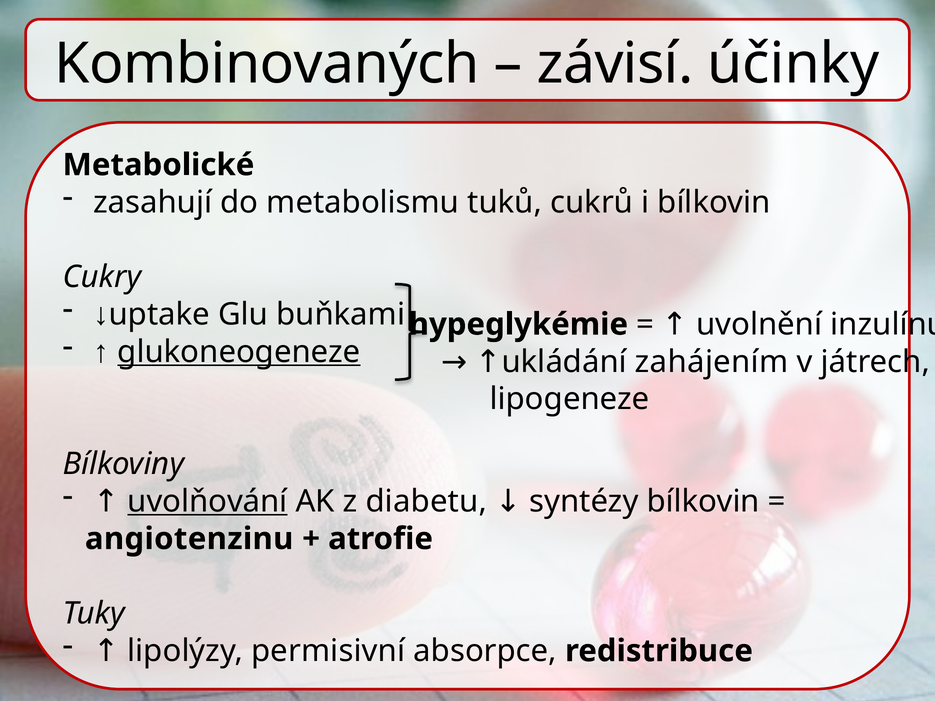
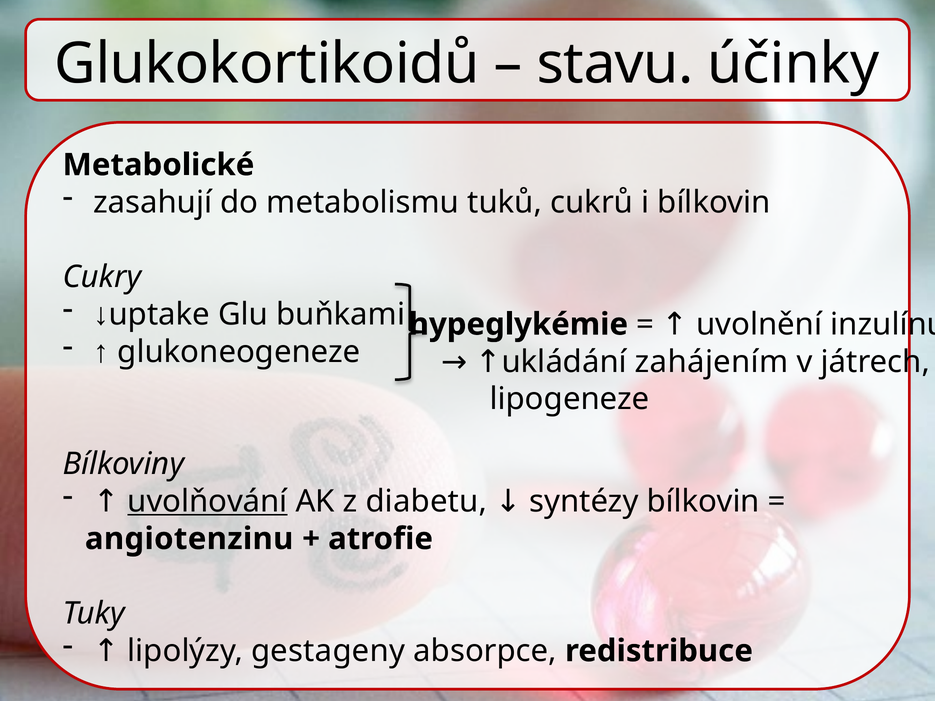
Kombinovaných: Kombinovaných -> Glukokortikoidů
závisí: závisí -> stavu
glukoneogeneze underline: present -> none
permisivní: permisivní -> gestageny
